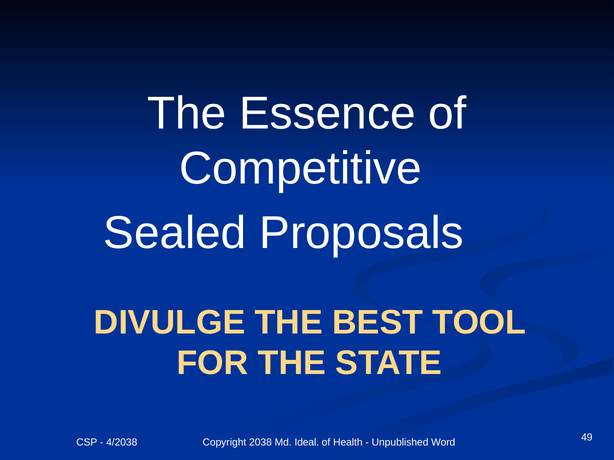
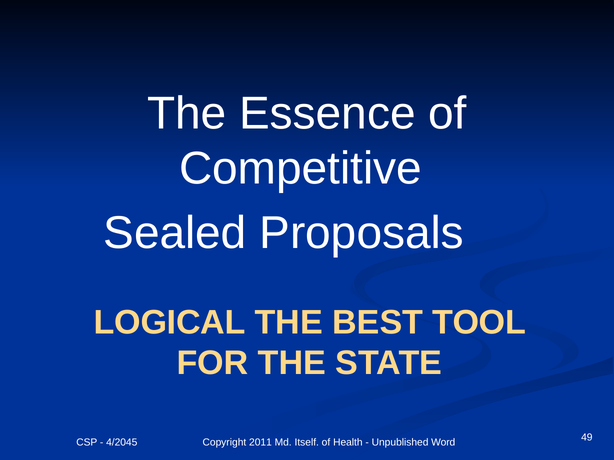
DIVULGE: DIVULGE -> LOGICAL
4/2038: 4/2038 -> 4/2045
2038: 2038 -> 2011
Ideal: Ideal -> Itself
